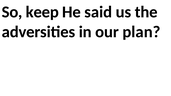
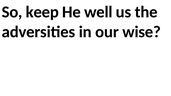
said: said -> well
plan: plan -> wise
